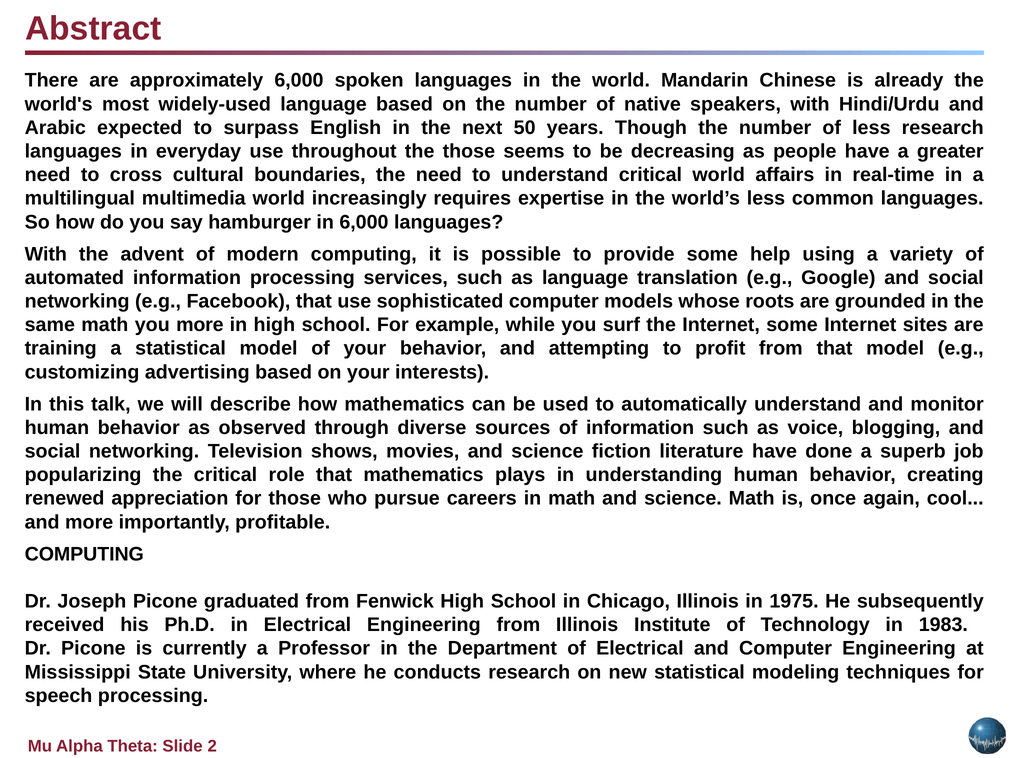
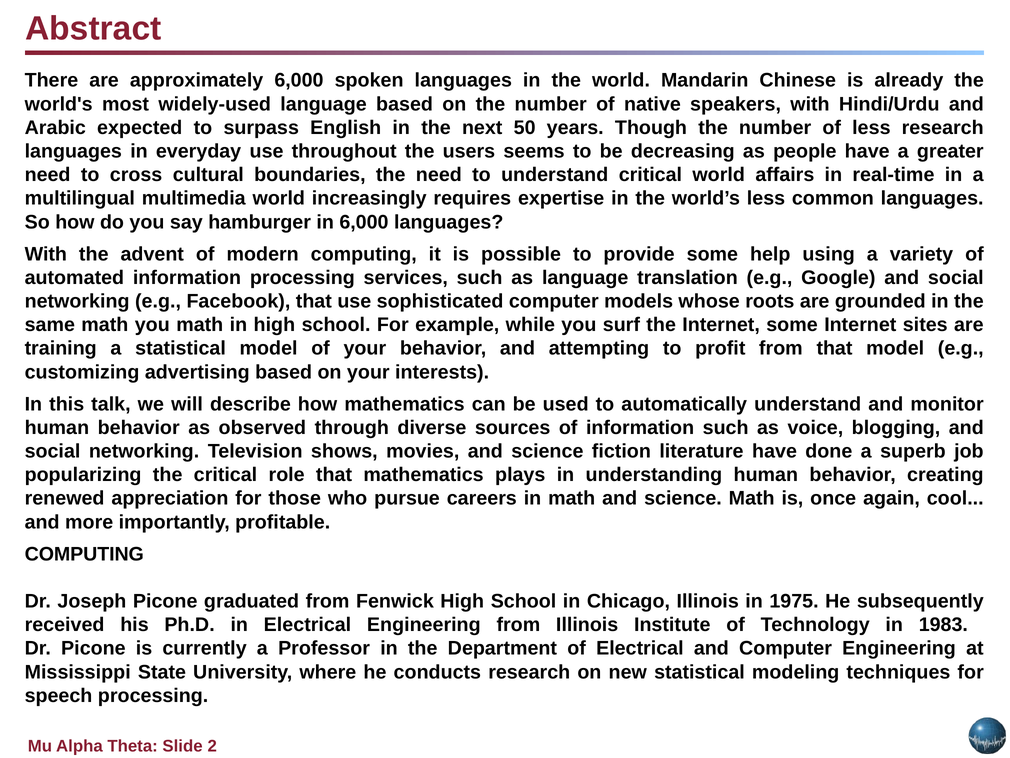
the those: those -> users
you more: more -> math
